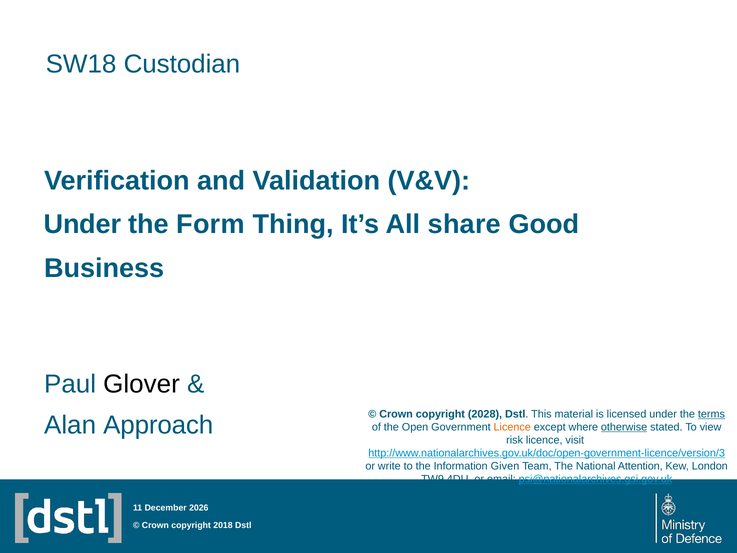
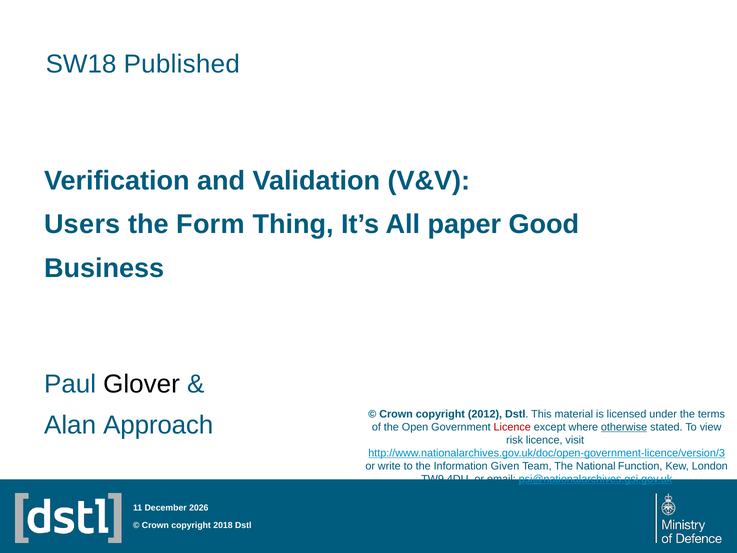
Custodian: Custodian -> Published
Under at (83, 224): Under -> Users
share: share -> paper
2028: 2028 -> 2012
terms underline: present -> none
Licence at (512, 427) colour: orange -> red
Attention: Attention -> Function
